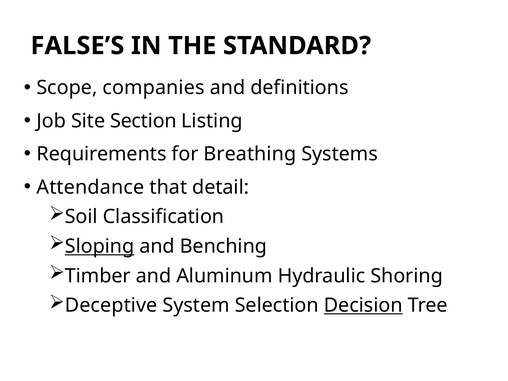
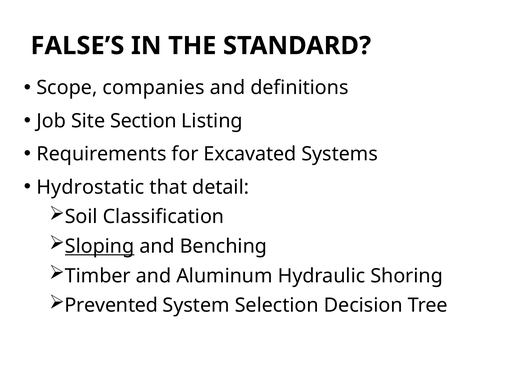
Breathing: Breathing -> Excavated
Attendance: Attendance -> Hydrostatic
Deceptive: Deceptive -> Prevented
Decision underline: present -> none
